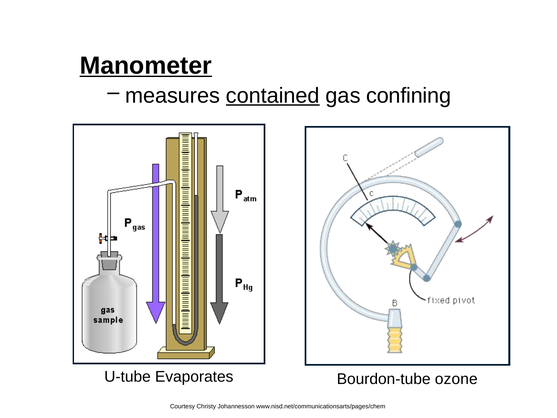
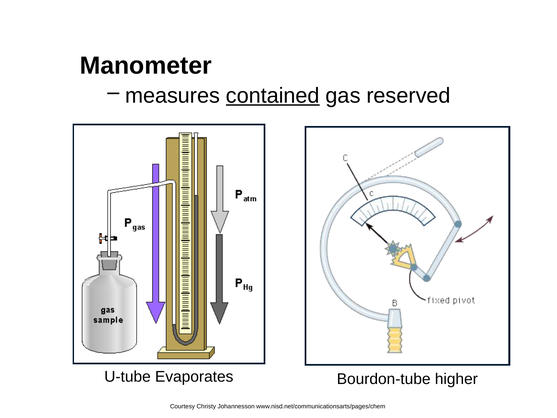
Manometer underline: present -> none
confining: confining -> reserved
ozone: ozone -> higher
